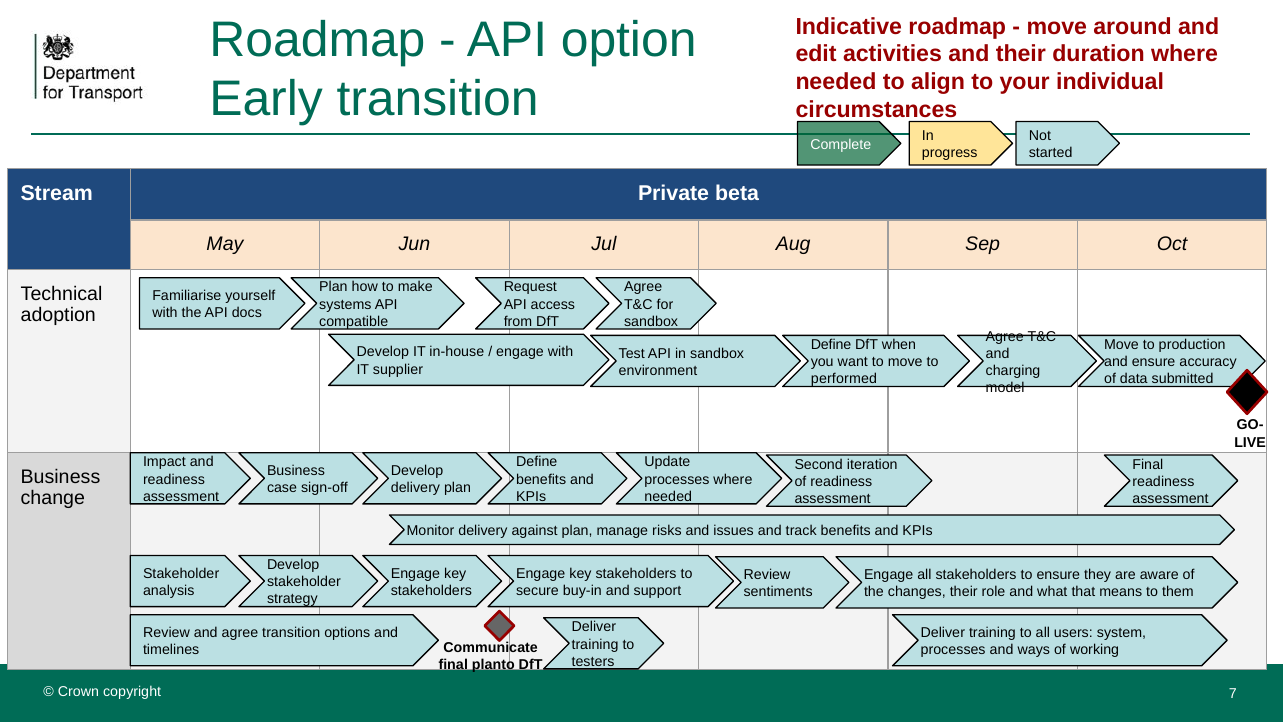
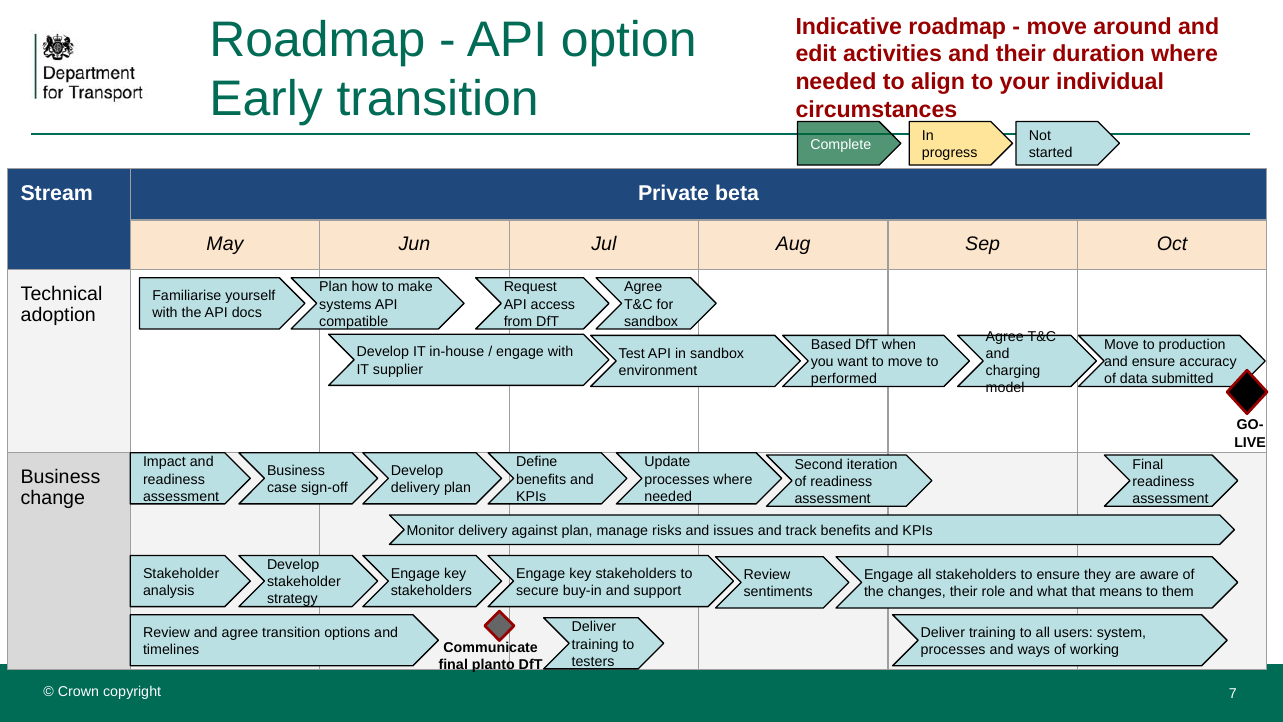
Define at (831, 345): Define -> Based
